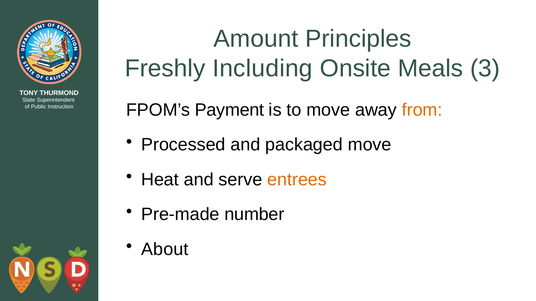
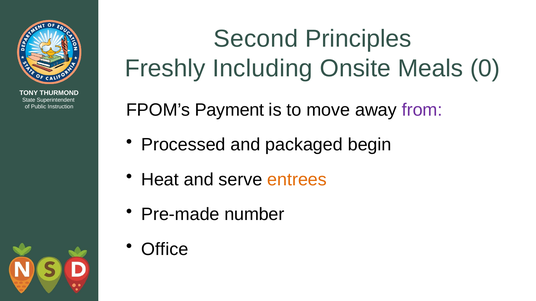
Amount: Amount -> Second
3: 3 -> 0
from colour: orange -> purple
packaged move: move -> begin
About: About -> Office
